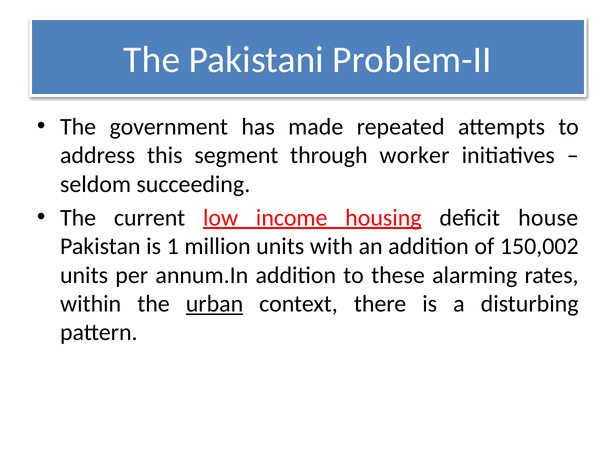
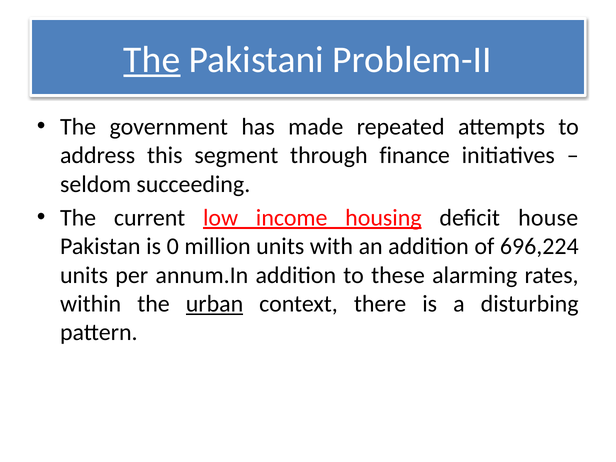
The at (152, 60) underline: none -> present
worker: worker -> finance
1: 1 -> 0
150,002: 150,002 -> 696,224
